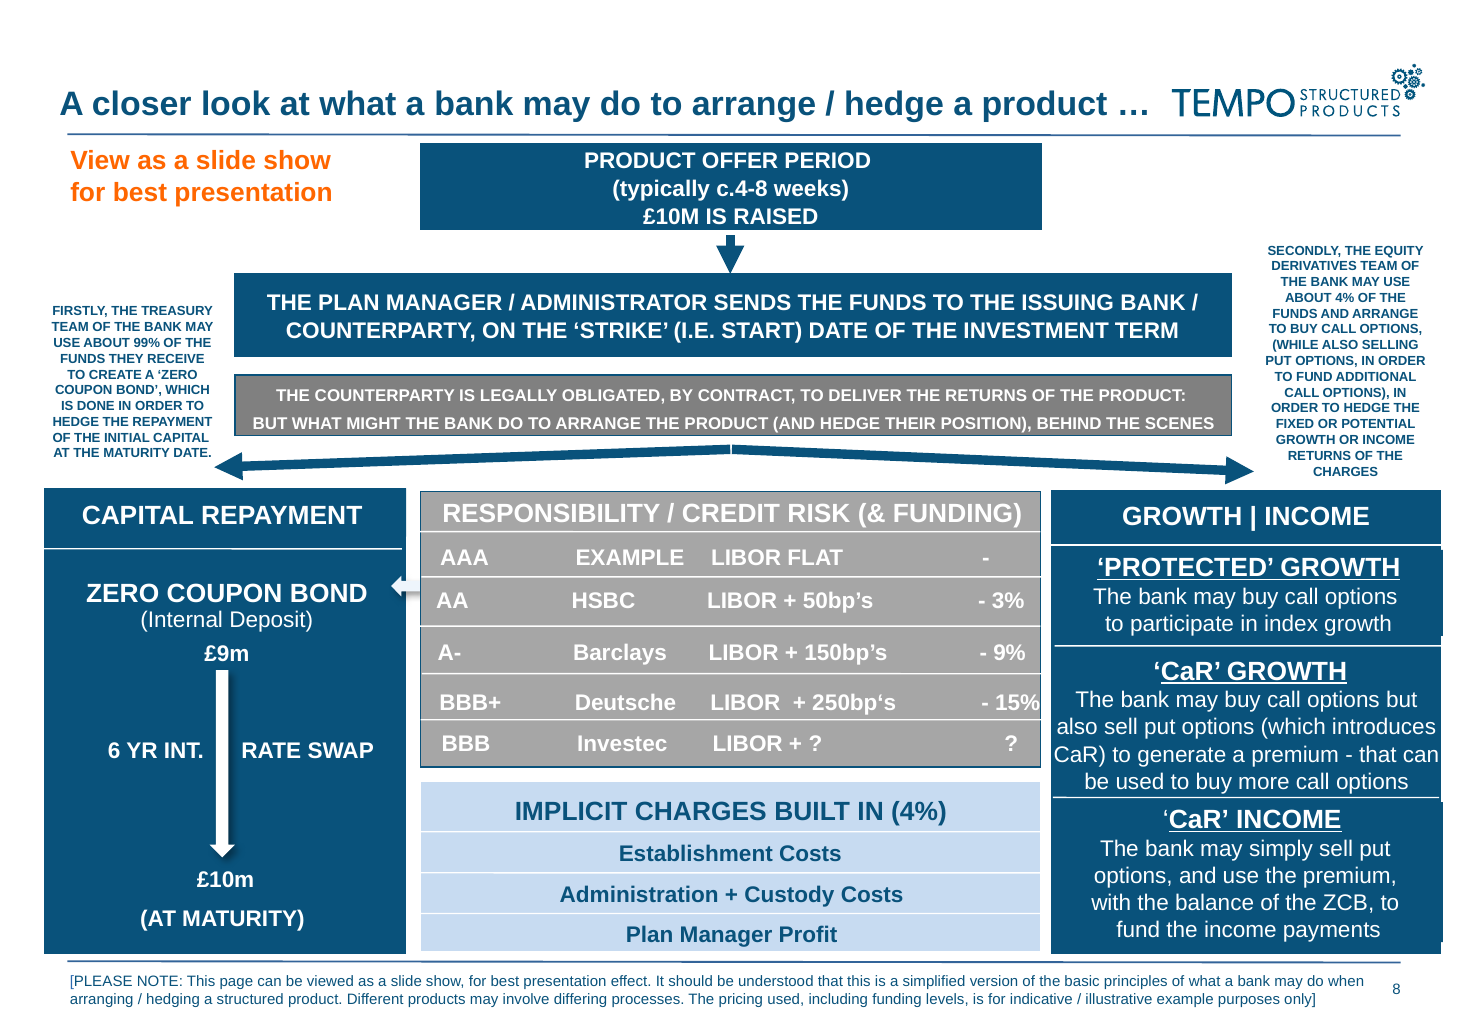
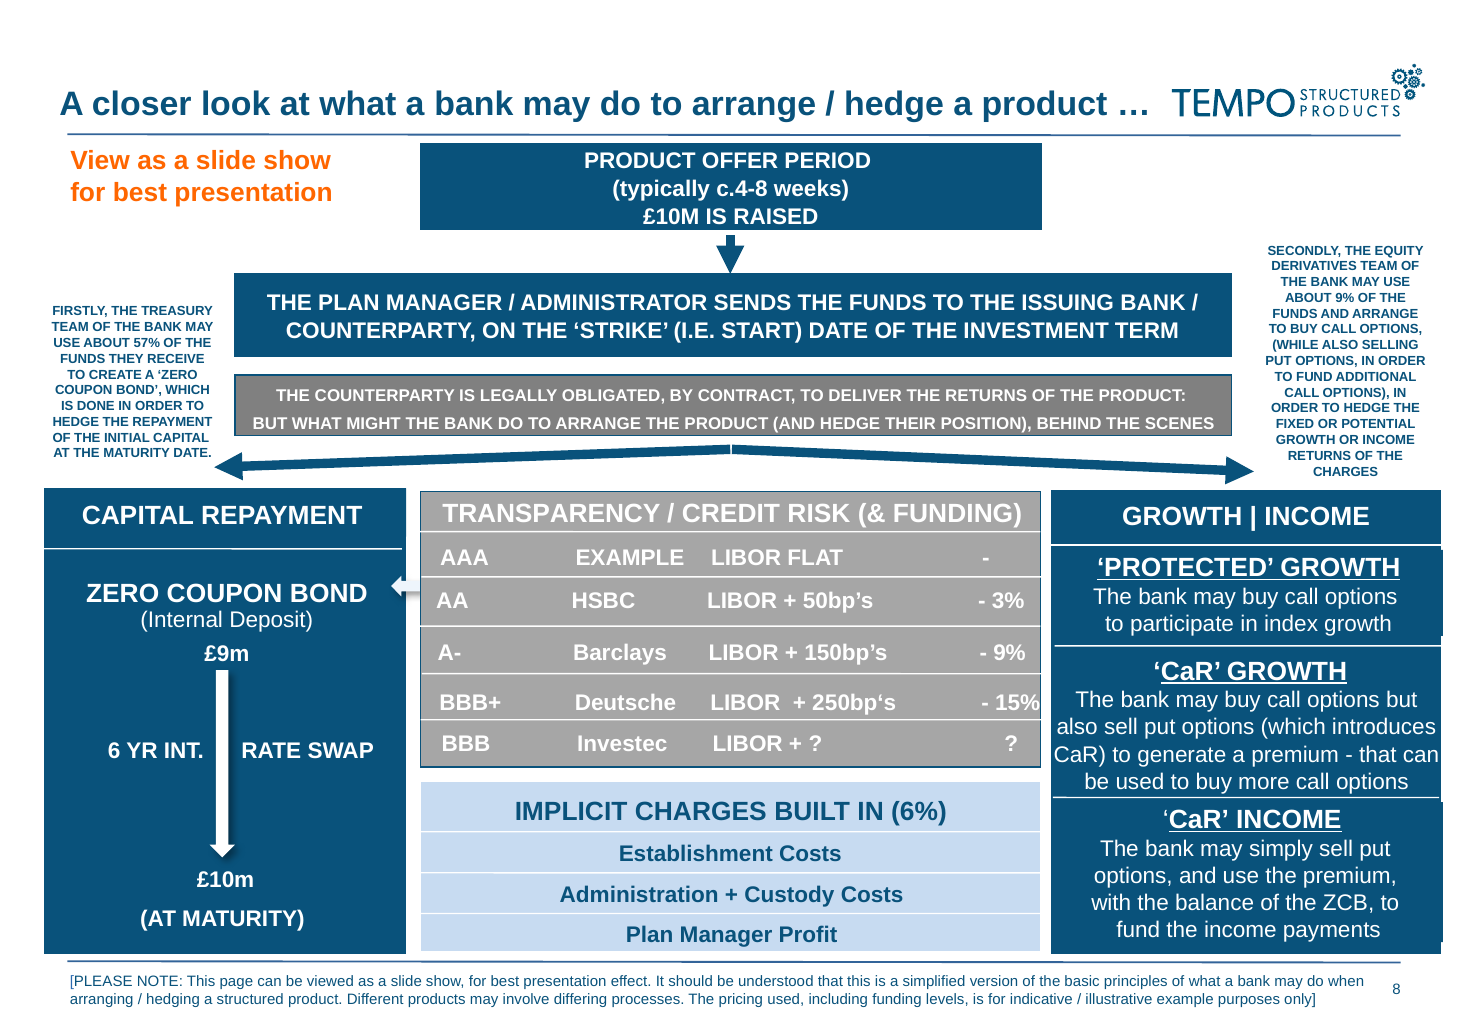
ABOUT 4%: 4% -> 9%
99%: 99% -> 57%
RESPONSIBILITY: RESPONSIBILITY -> TRANSPARENCY
IN 4%: 4% -> 6%
